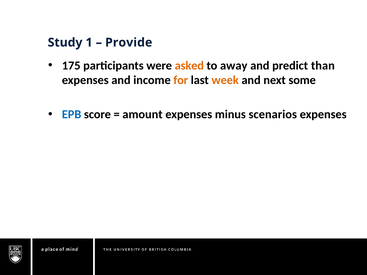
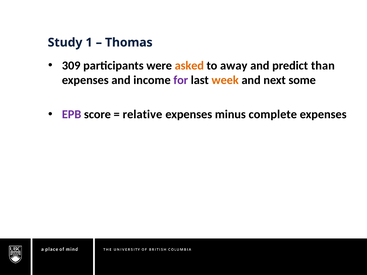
Provide: Provide -> Thomas
175: 175 -> 309
for colour: orange -> purple
EPB colour: blue -> purple
amount: amount -> relative
scenarios: scenarios -> complete
